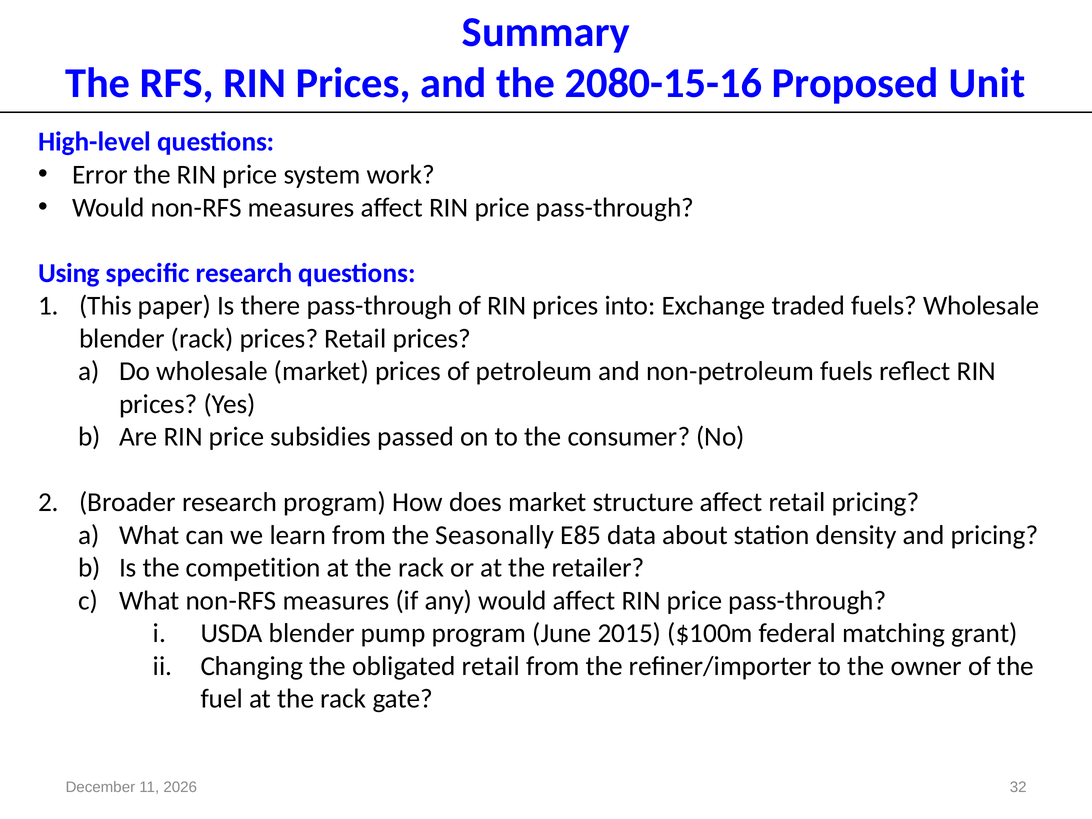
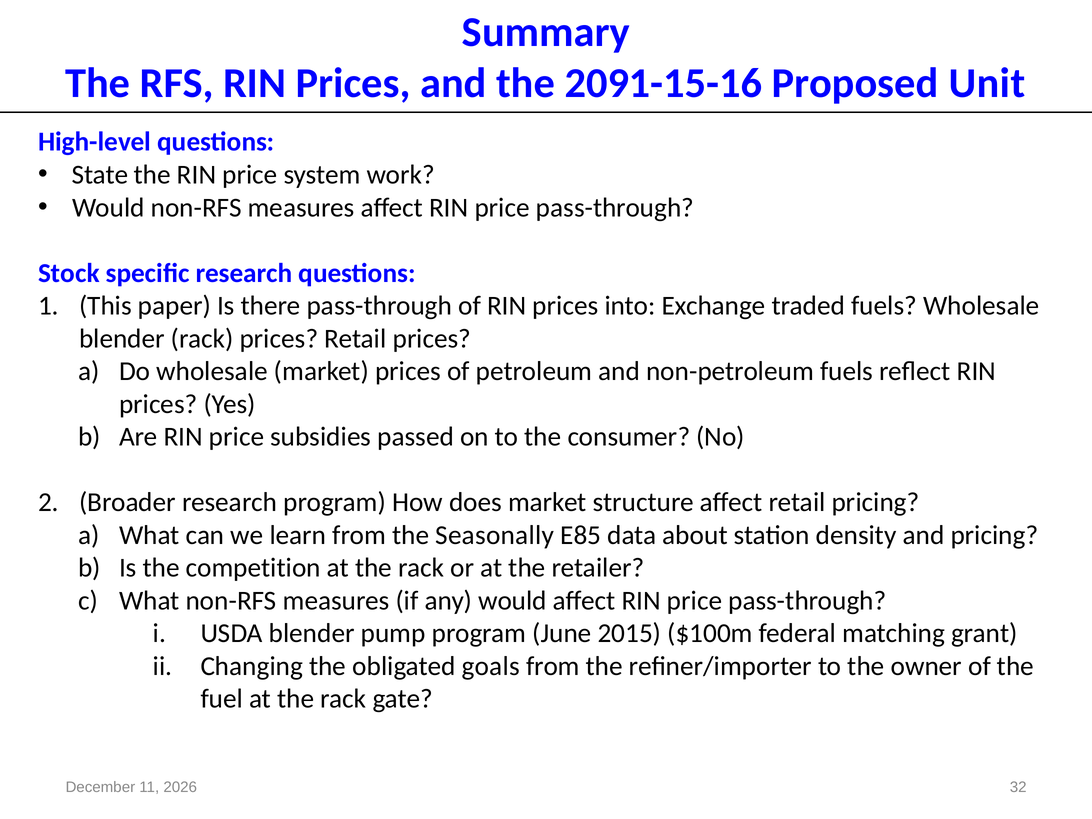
2080-15-16: 2080-15-16 -> 2091-15-16
Error: Error -> State
Using: Using -> Stock
obligated retail: retail -> goals
